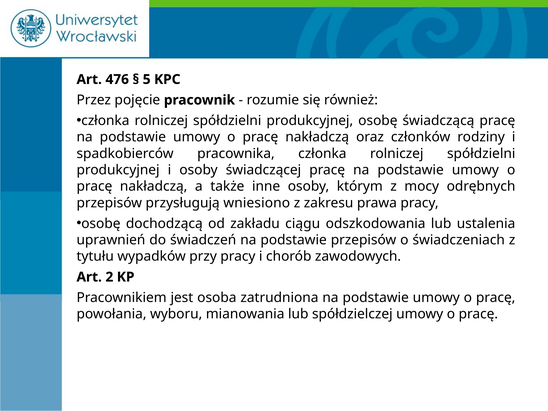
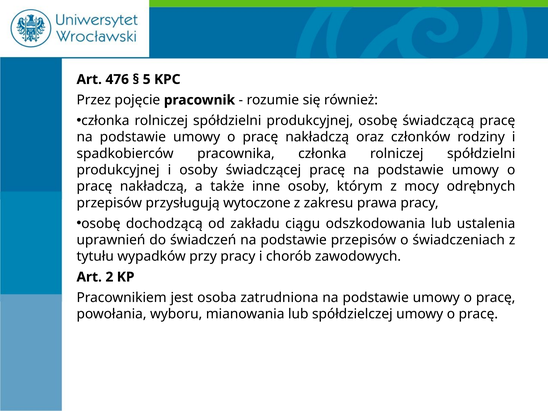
wniesiono: wniesiono -> wytoczone
